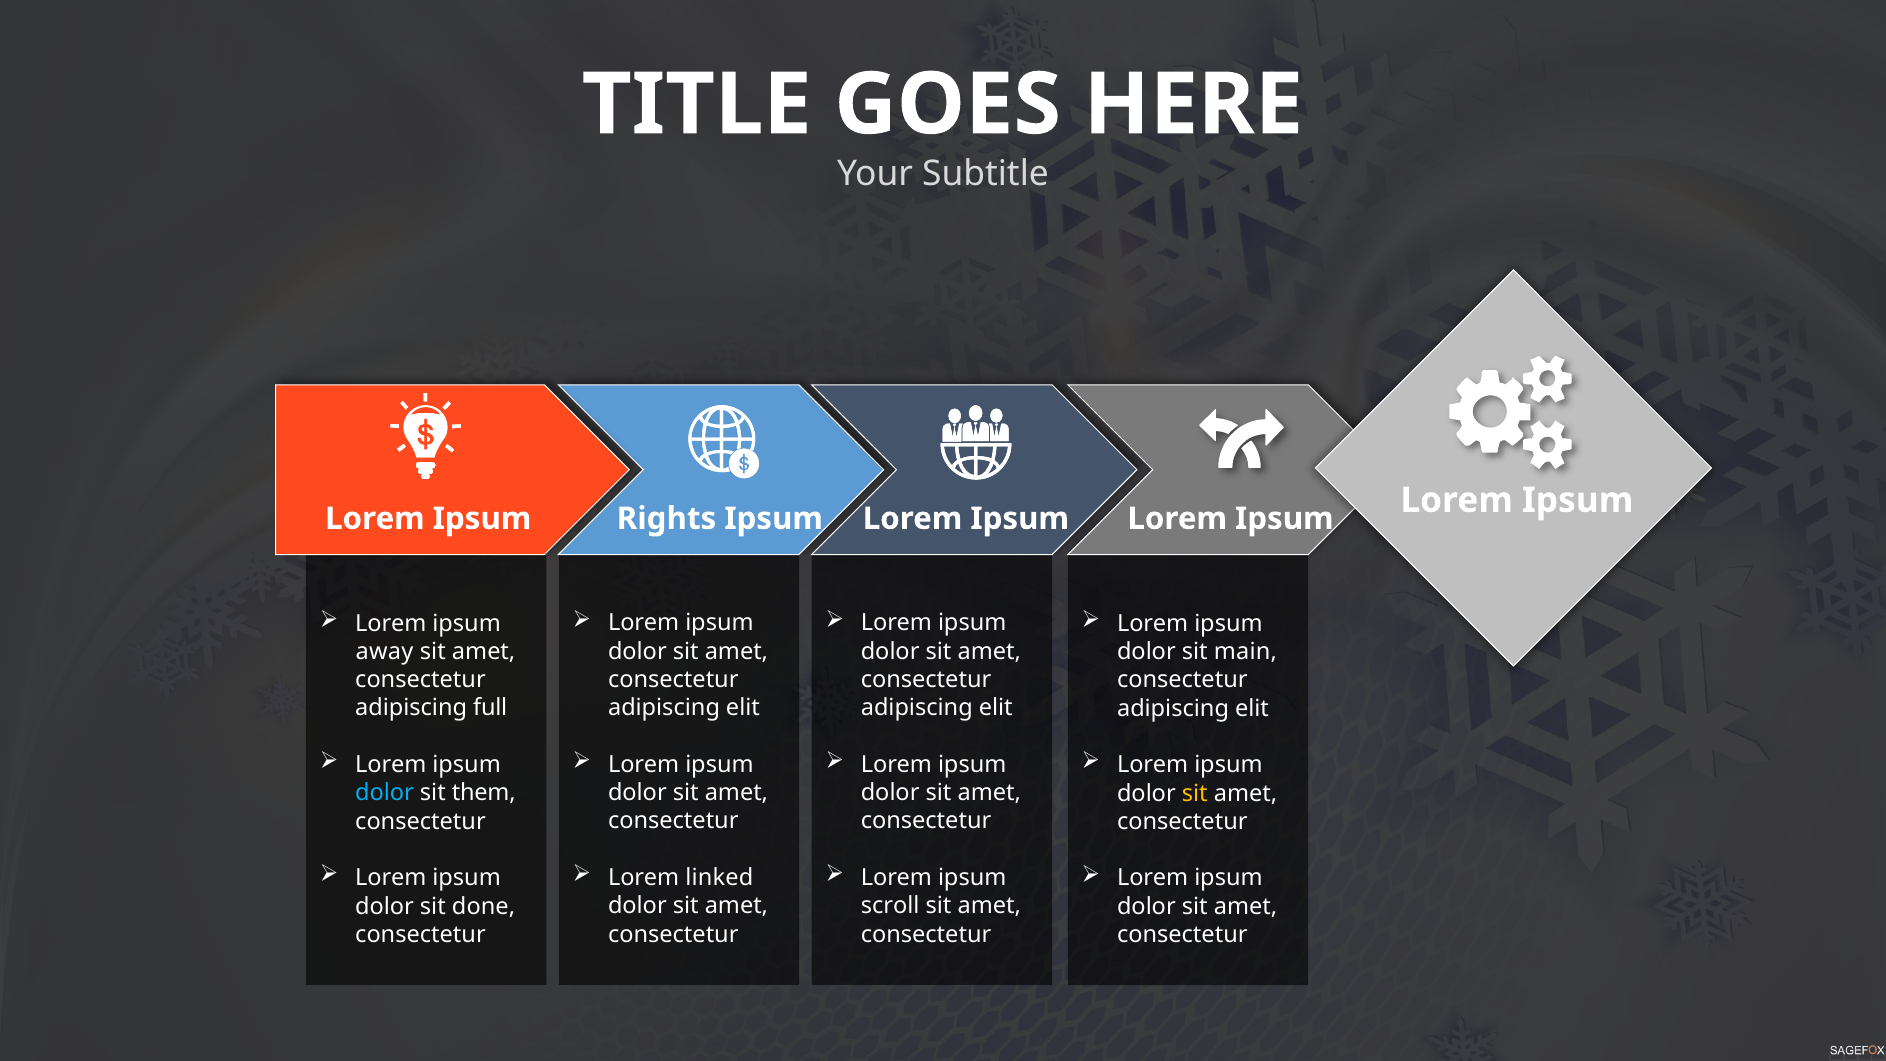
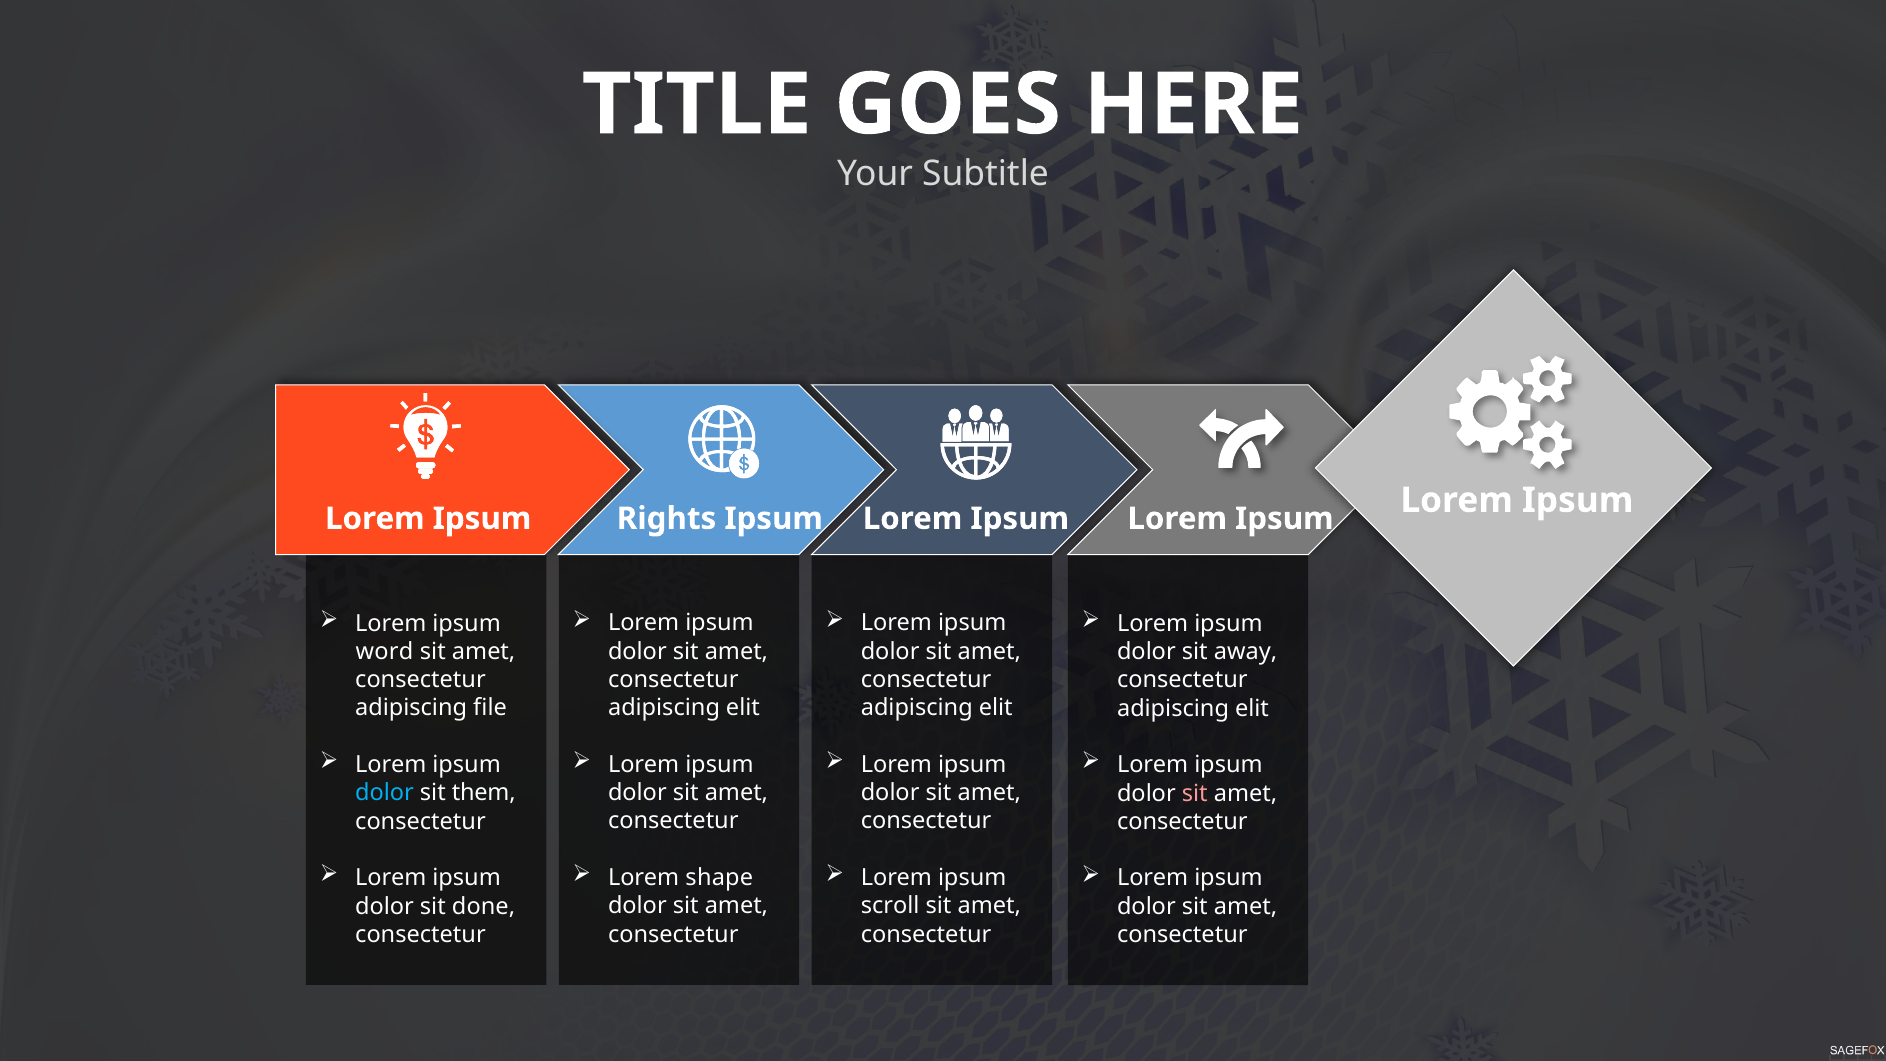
away: away -> word
main: main -> away
full: full -> file
sit at (1195, 793) colour: yellow -> pink
linked: linked -> shape
